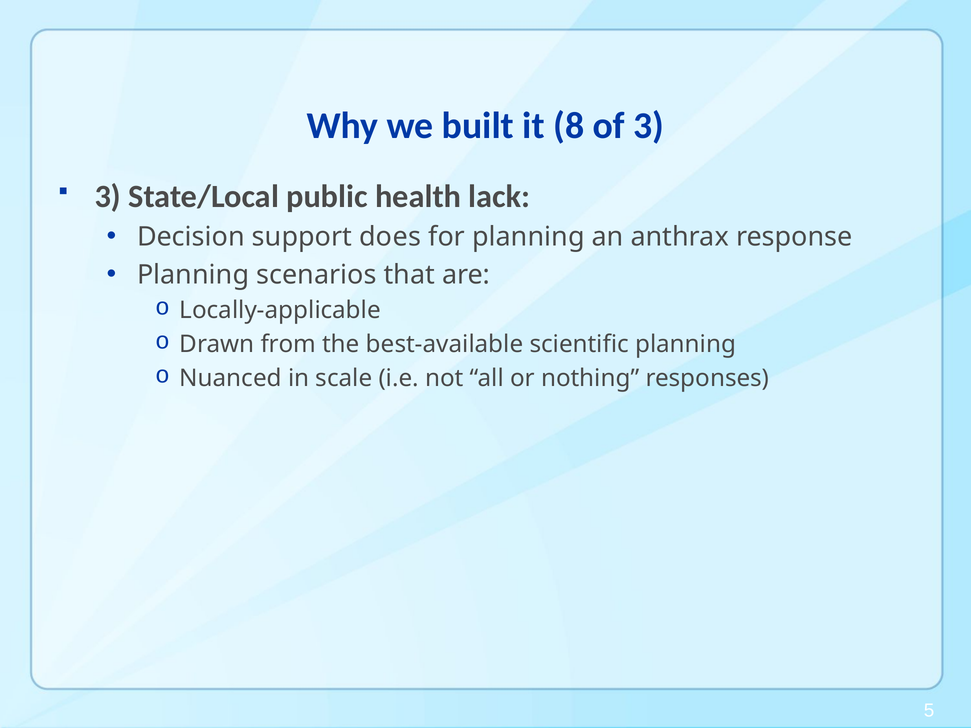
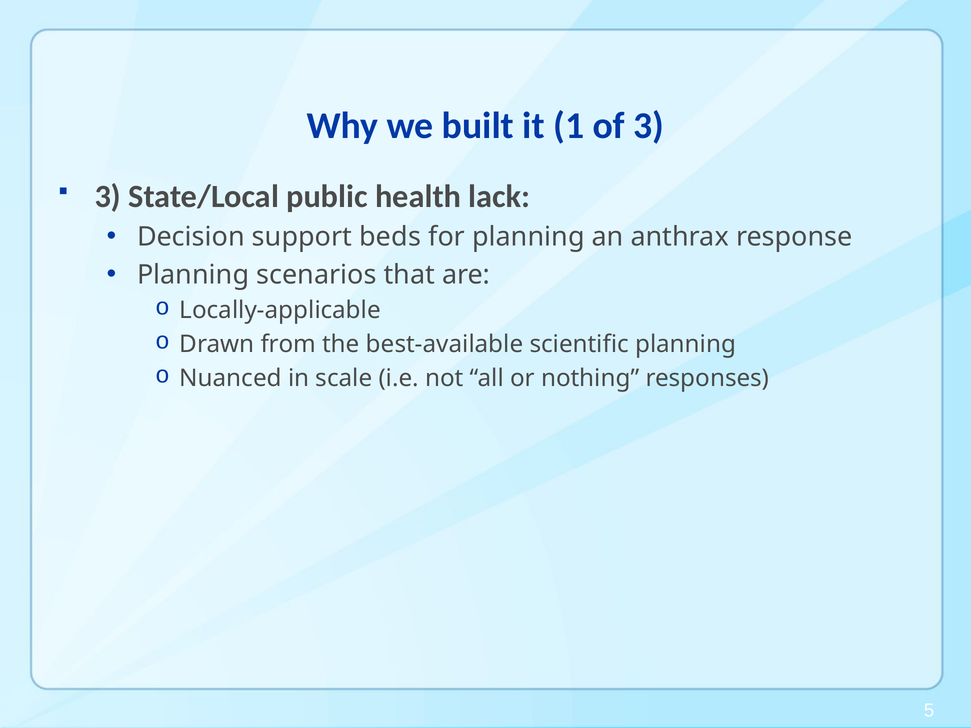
8: 8 -> 1
does: does -> beds
